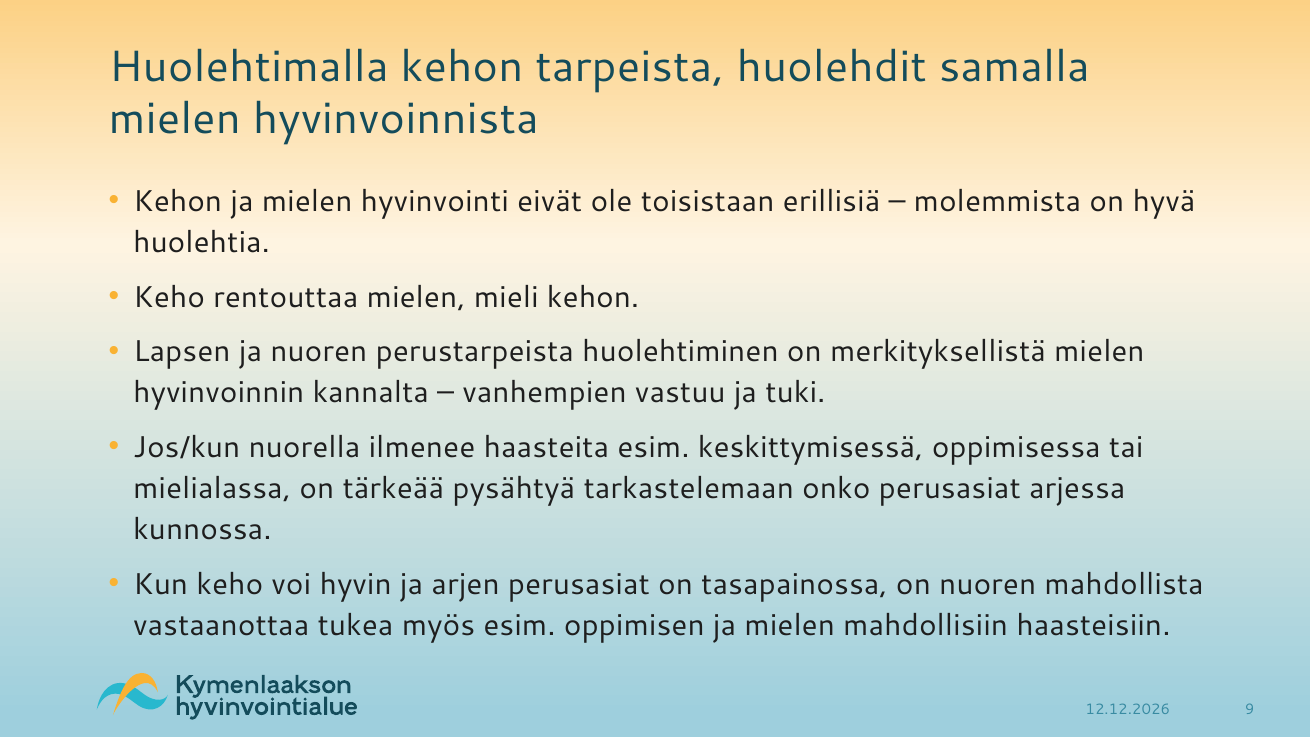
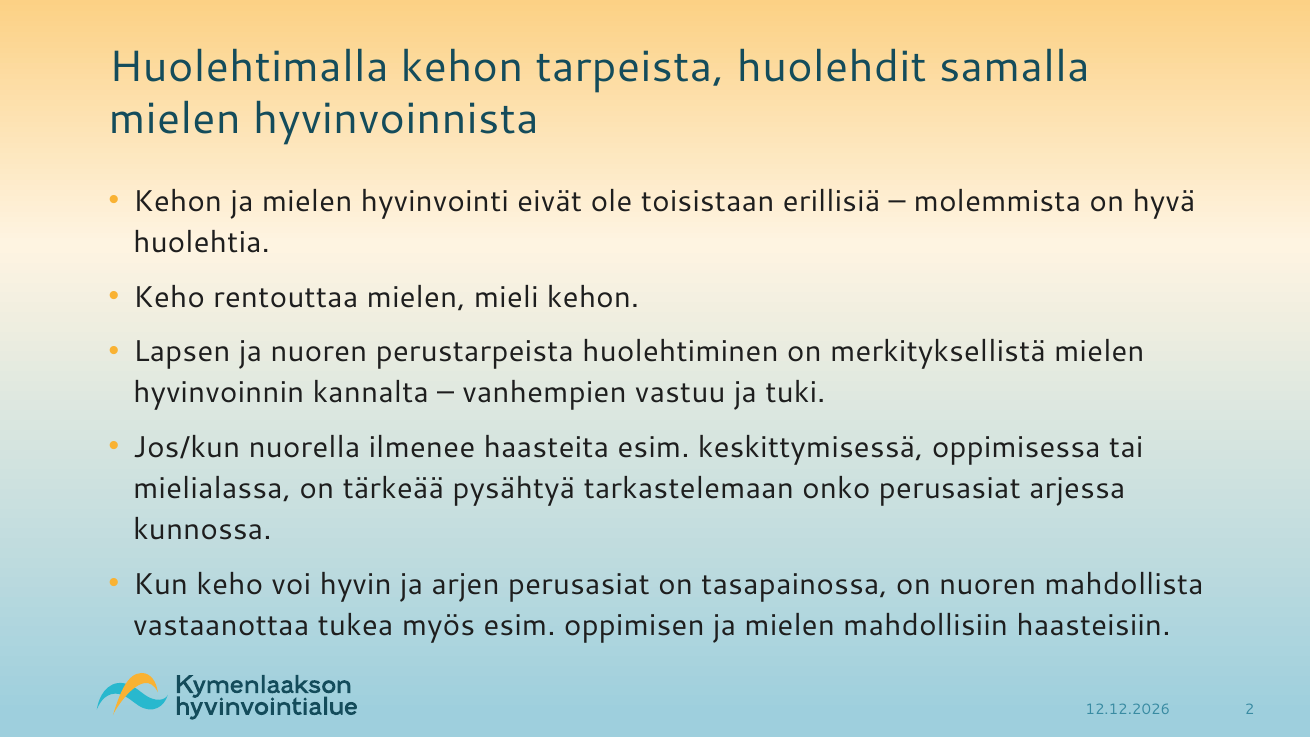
9: 9 -> 2
